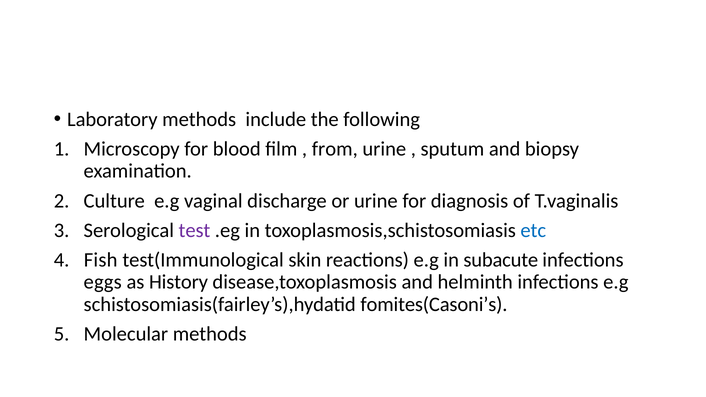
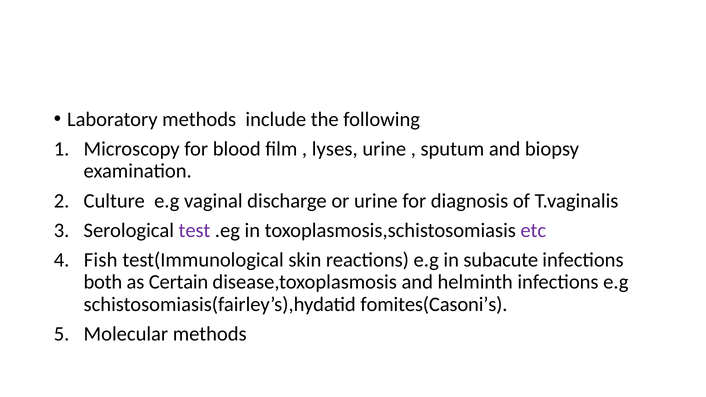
from: from -> lyses
etc colour: blue -> purple
eggs: eggs -> both
History: History -> Certain
